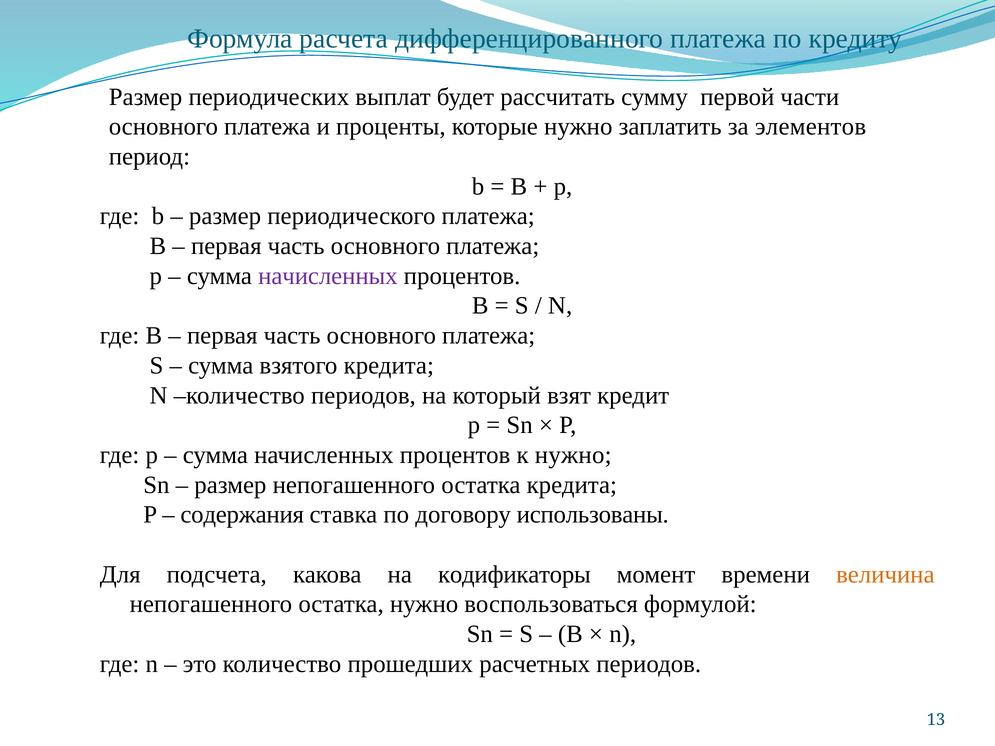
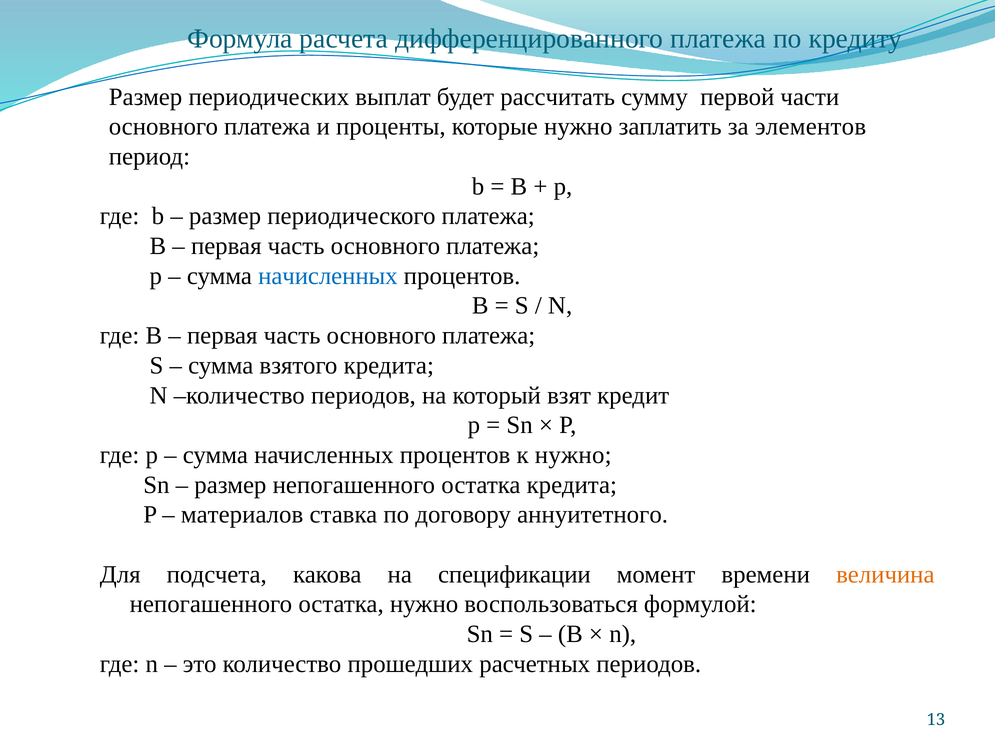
начисленных at (328, 276) colour: purple -> blue
содержания: содержания -> материалов
использованы: использованы -> аннуитетного
кодификаторы: кодификаторы -> спецификации
